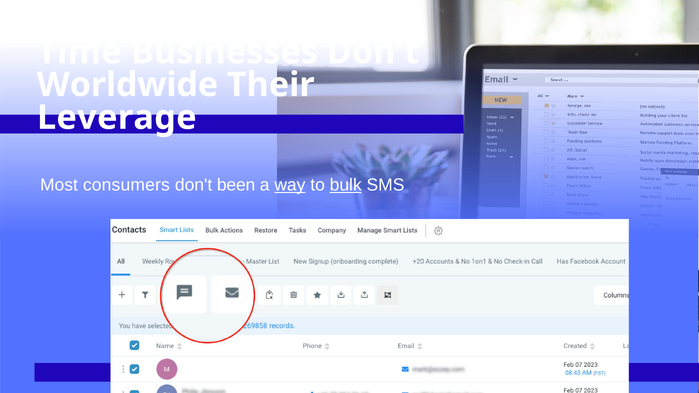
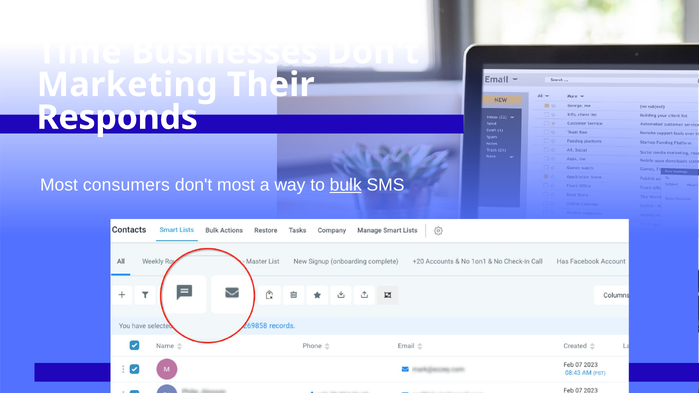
Worldwide: Worldwide -> Marketing
Leverage: Leverage -> Responds
don't been: been -> most
way underline: present -> none
